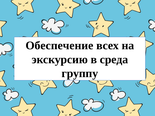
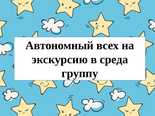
Обеспечение: Обеспечение -> Автономный
